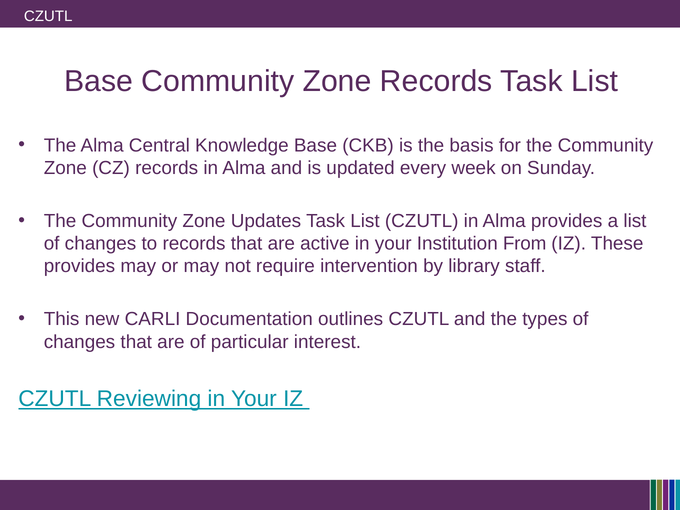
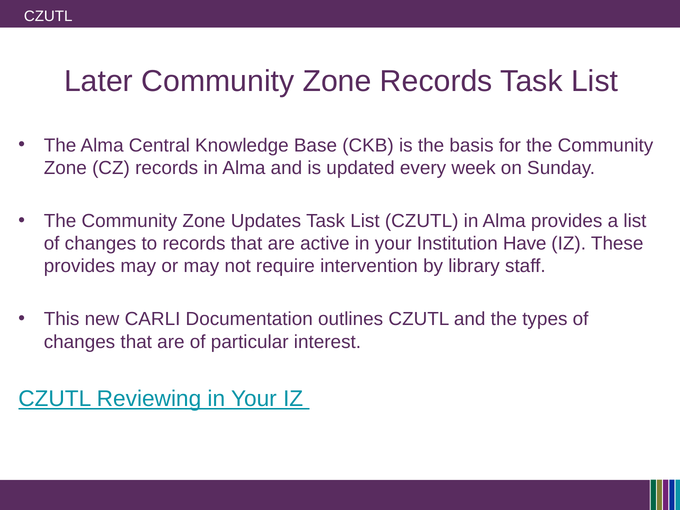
Base at (99, 81): Base -> Later
From: From -> Have
